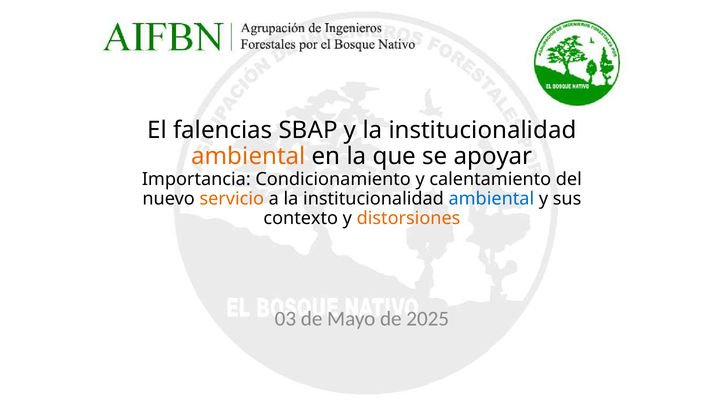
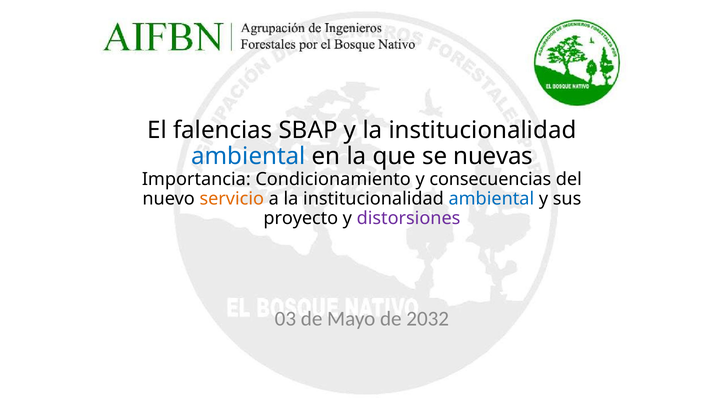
ambiental at (248, 157) colour: orange -> blue
apoyar: apoyar -> nuevas
calentamiento: calentamiento -> consecuencias
contexto: contexto -> proyecto
distorsiones colour: orange -> purple
2025: 2025 -> 2032
